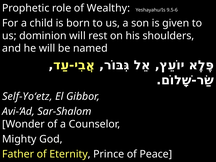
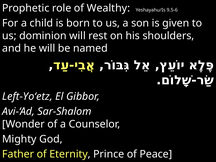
Self-Yo‘etz: Self-Yo‘etz -> Left-Yo‘etz
